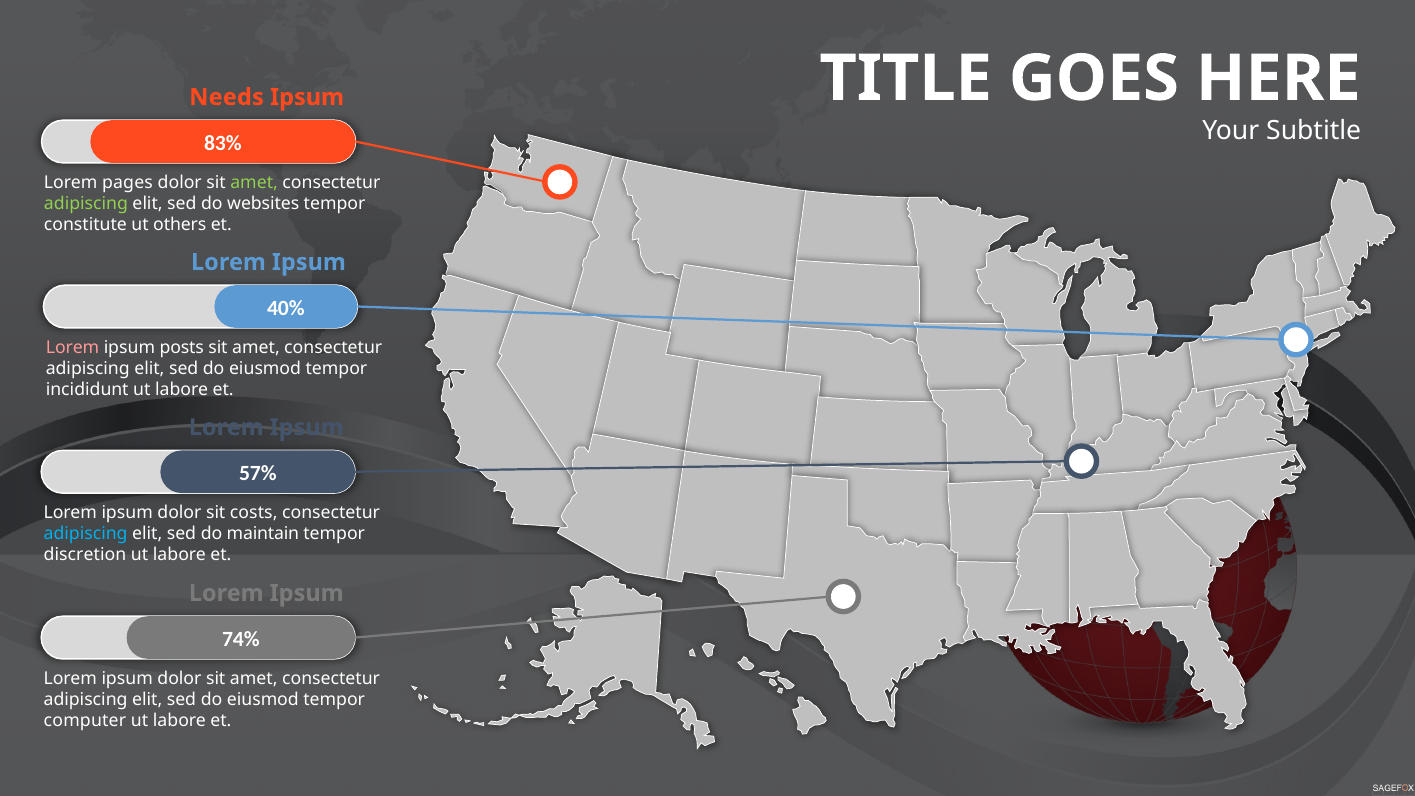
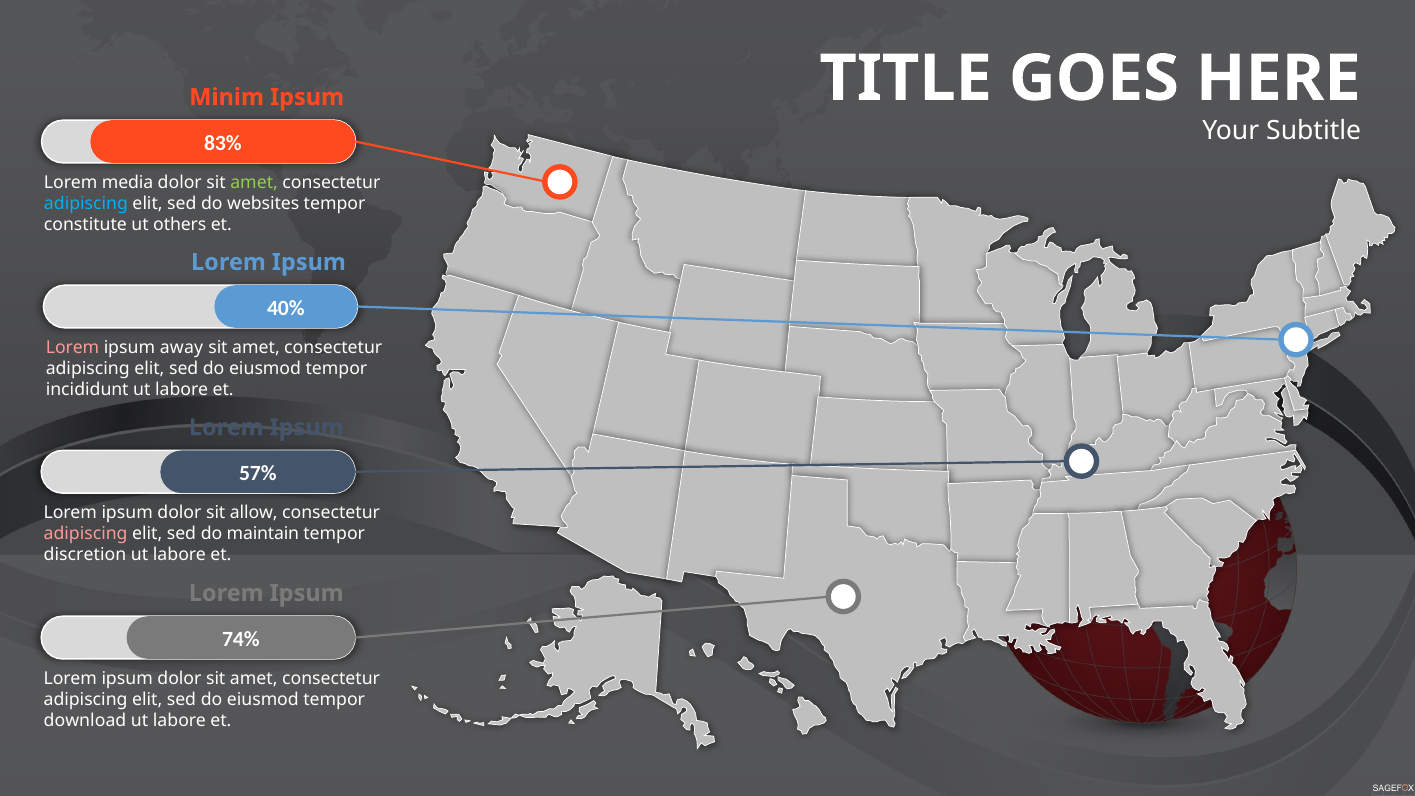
Needs: Needs -> Minim
pages: pages -> media
adipiscing at (86, 203) colour: light green -> light blue
posts: posts -> away
costs: costs -> allow
adipiscing at (86, 534) colour: light blue -> pink
computer: computer -> download
